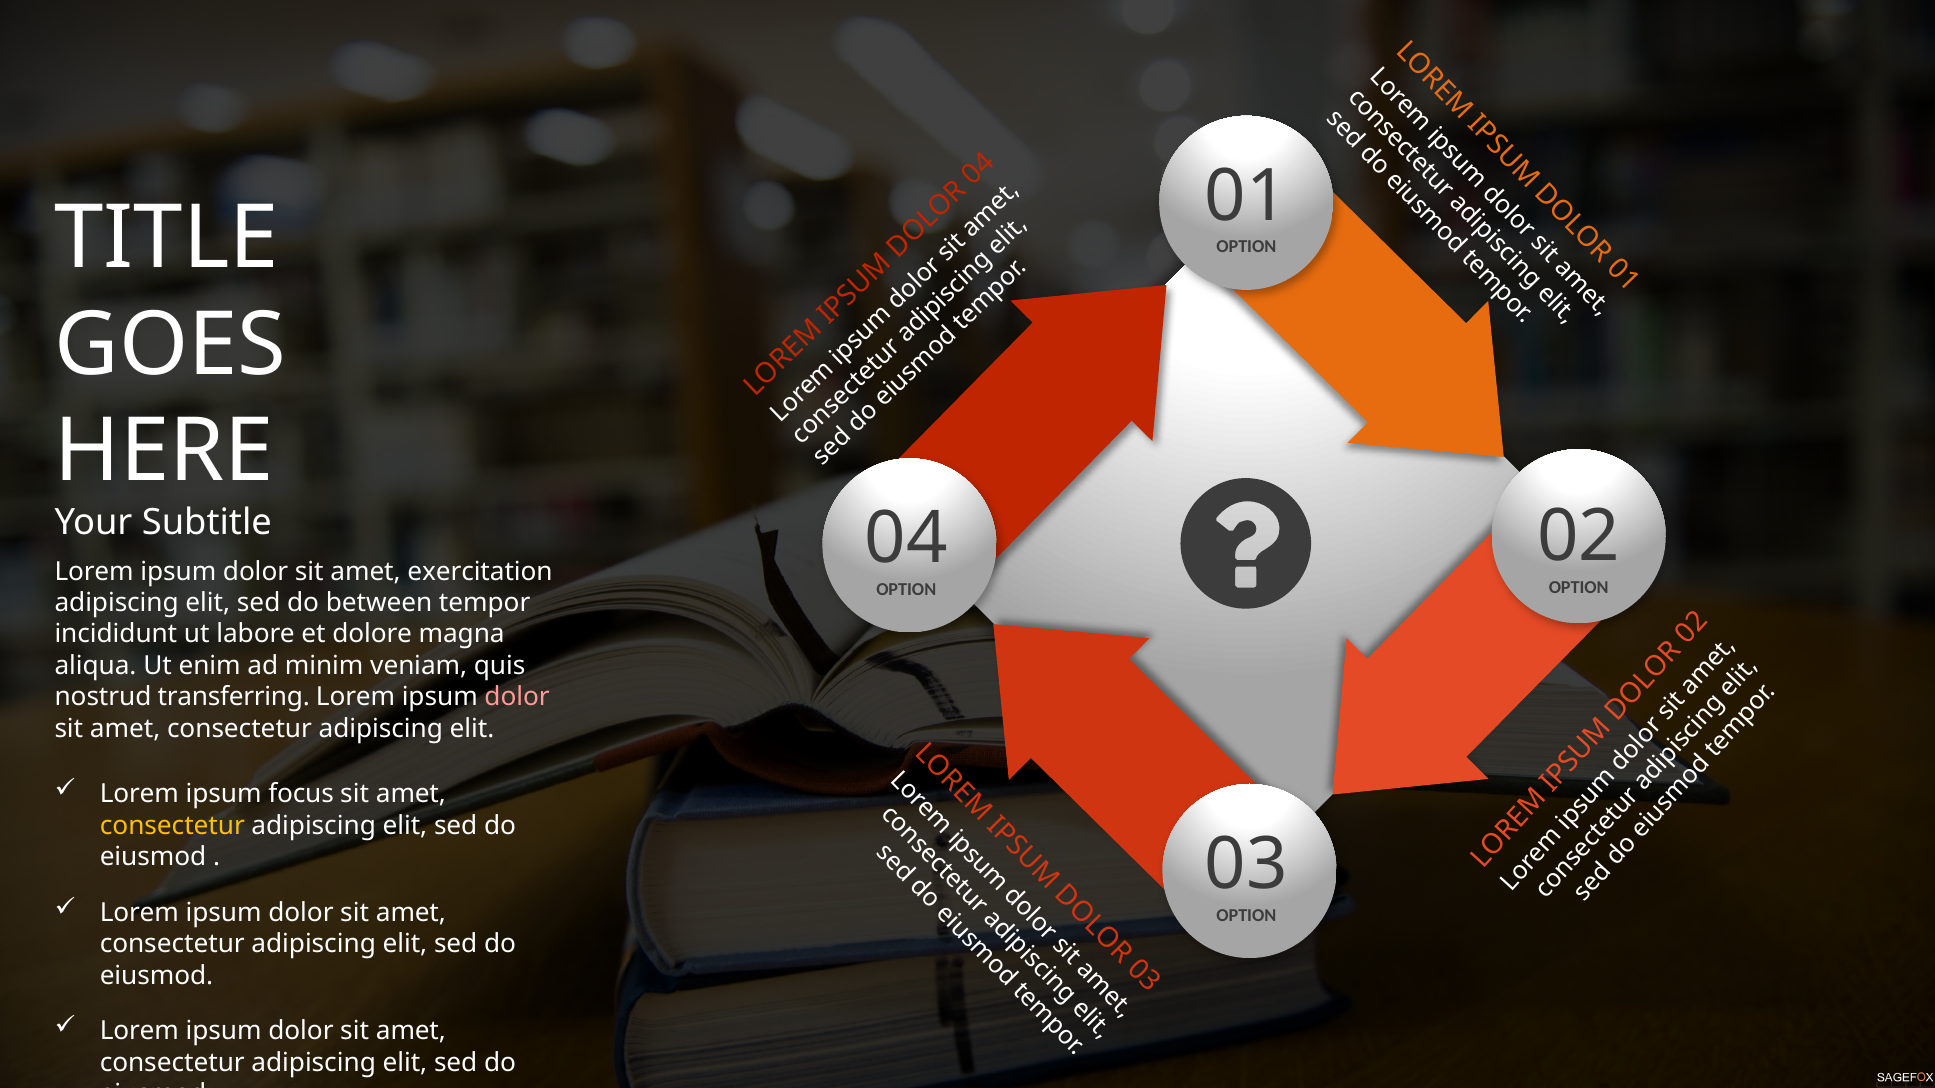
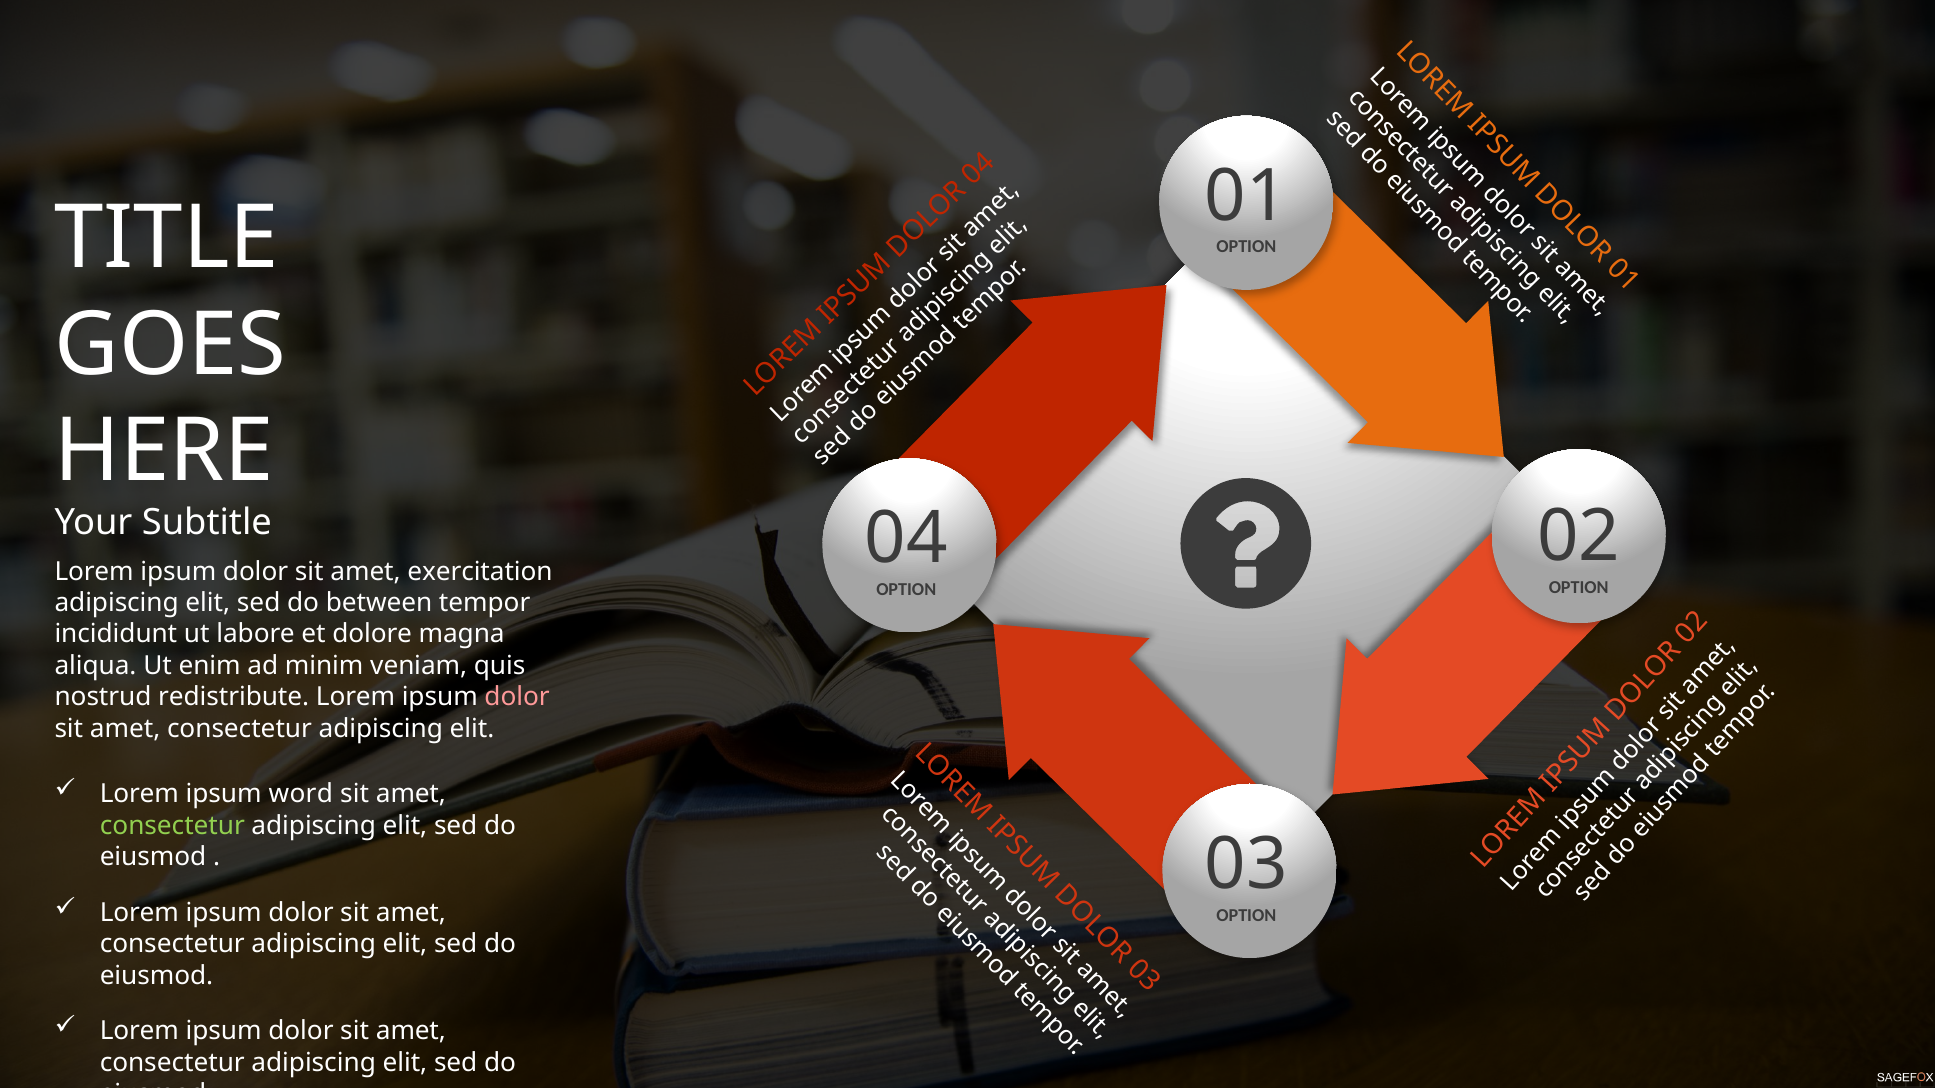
transferring: transferring -> redistribute
focus: focus -> word
consectetur at (172, 826) colour: yellow -> light green
